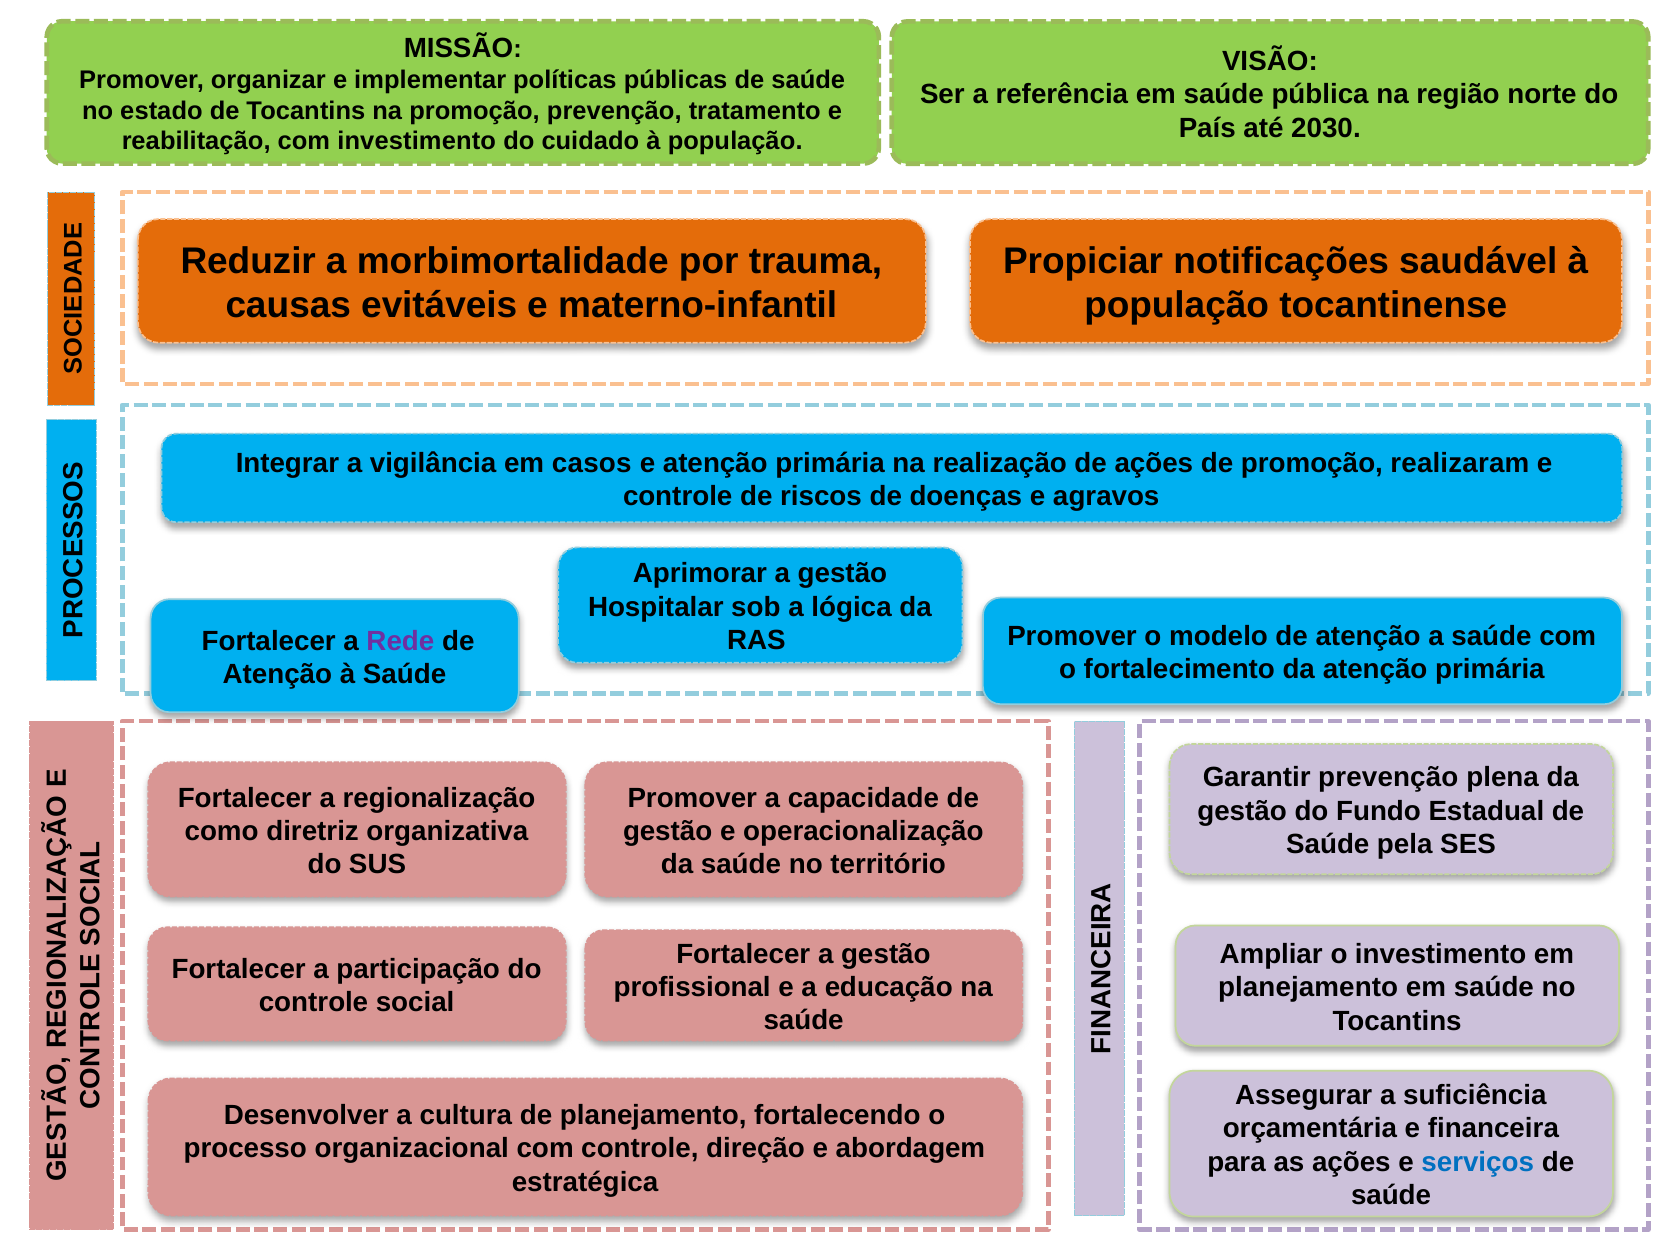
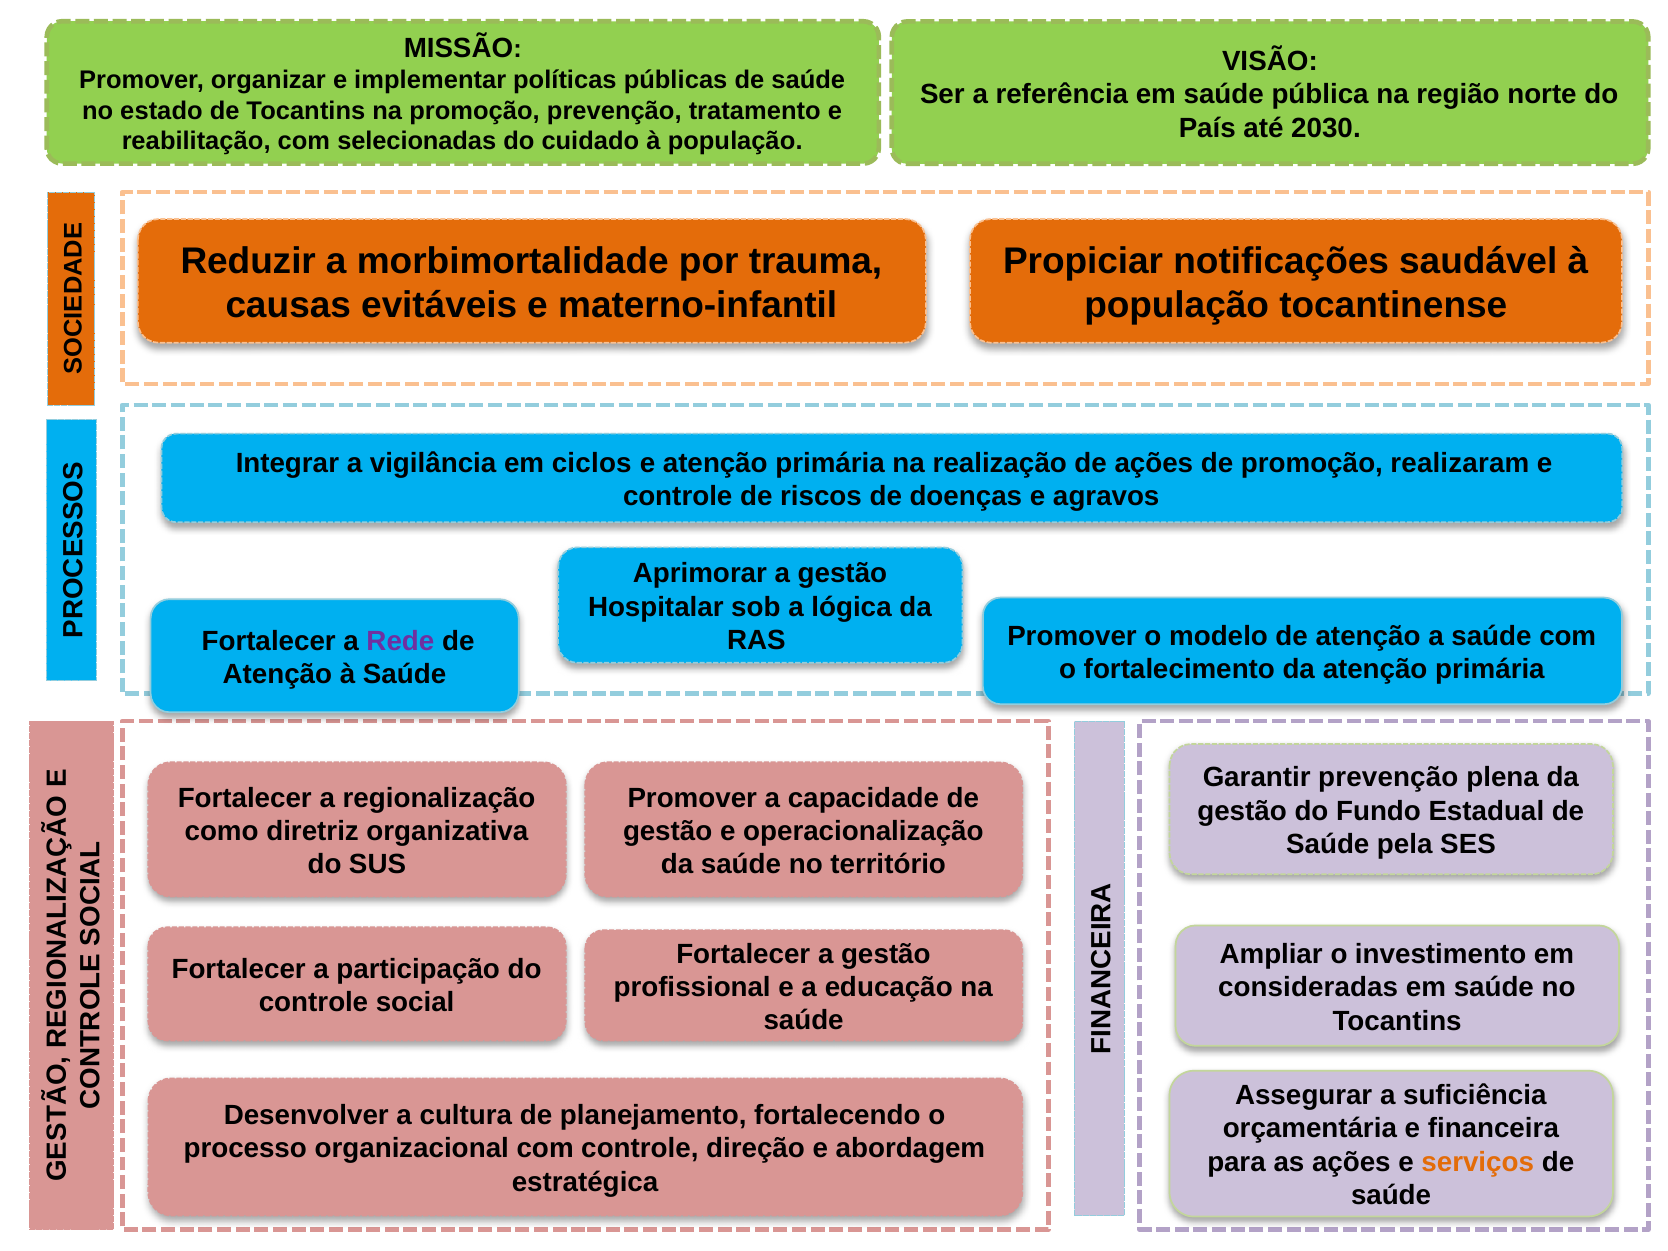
com investimento: investimento -> selecionadas
casos: casos -> ciclos
planejamento at (1308, 988): planejamento -> consideradas
serviços colour: blue -> orange
